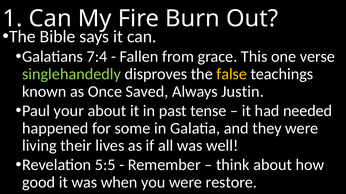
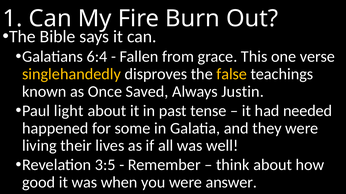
7:4: 7:4 -> 6:4
singlehandedly colour: light green -> yellow
your: your -> light
5:5: 5:5 -> 3:5
restore: restore -> answer
